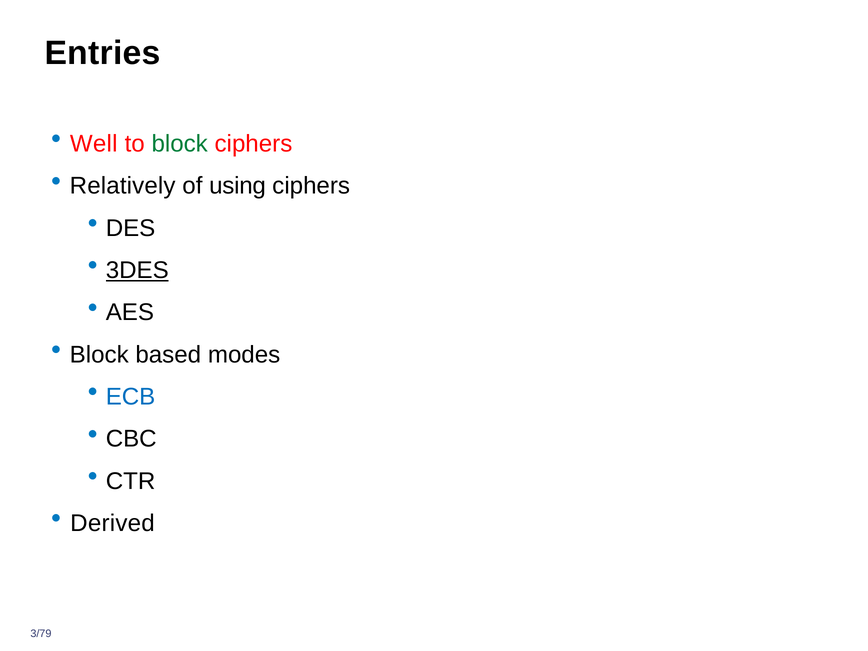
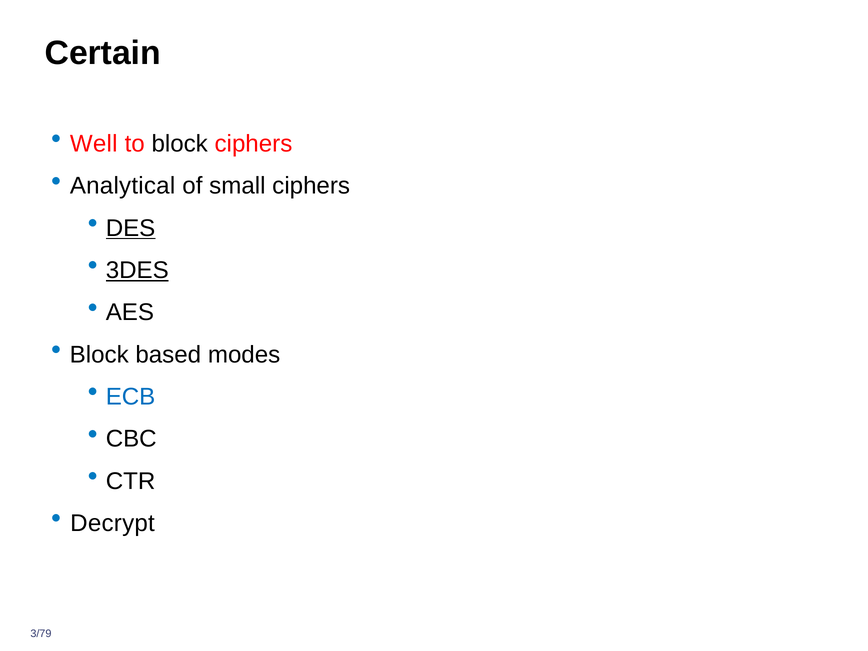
Entries: Entries -> Certain
block at (180, 144) colour: green -> black
Relatively: Relatively -> Analytical
using: using -> small
DES underline: none -> present
Derived: Derived -> Decrypt
